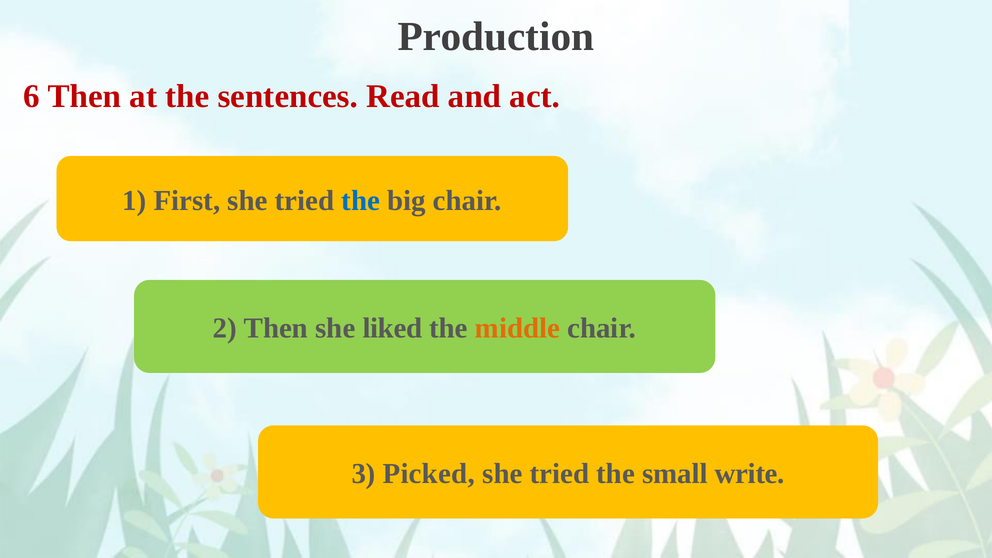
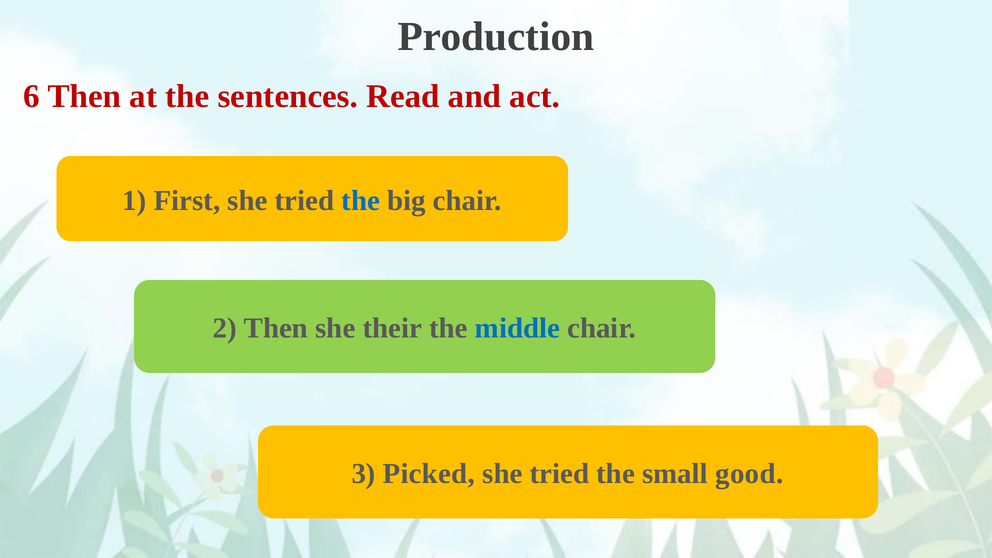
liked: liked -> their
middle colour: orange -> blue
write: write -> good
